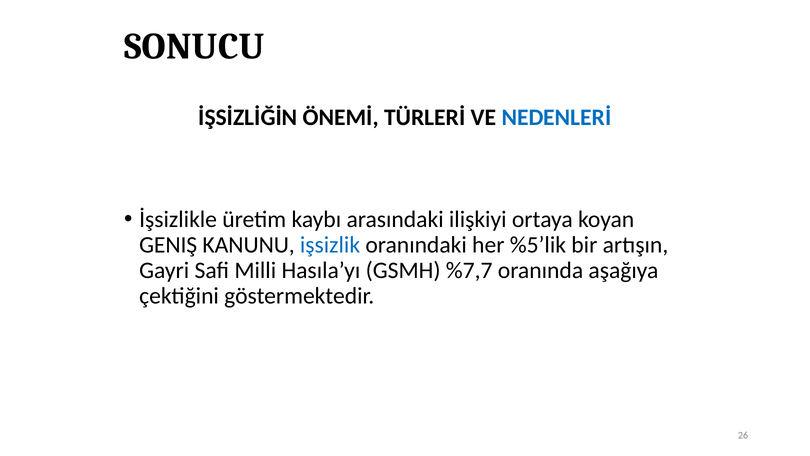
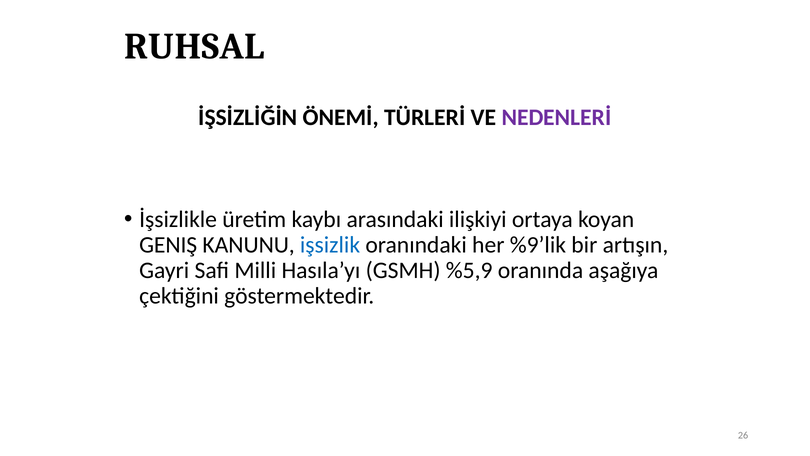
SONUCU: SONUCU -> RUHSAL
NEDENLERİ colour: blue -> purple
%5’lik: %5’lik -> %9’lik
%7,7: %7,7 -> %5,9
